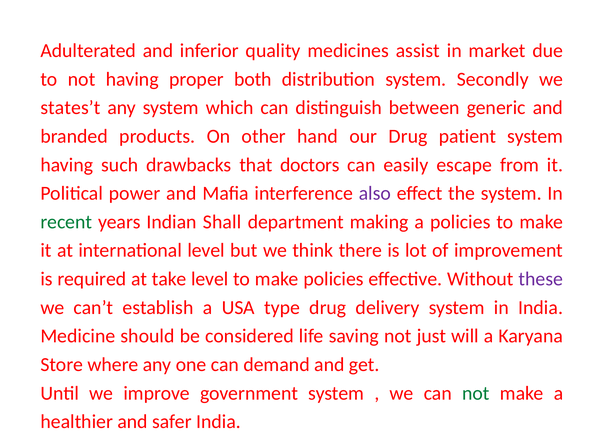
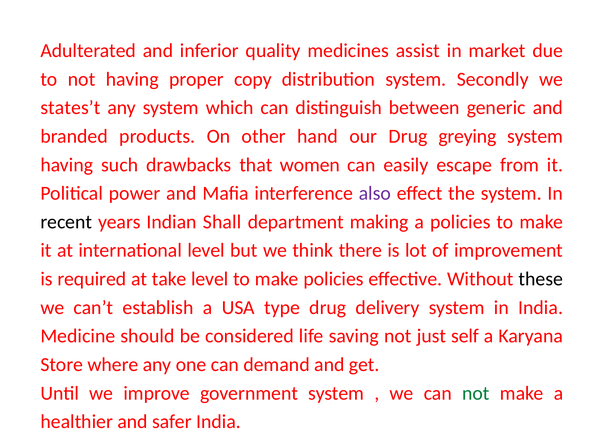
both: both -> copy
patient: patient -> greying
doctors: doctors -> women
recent colour: green -> black
these colour: purple -> black
will: will -> self
